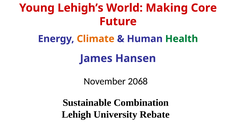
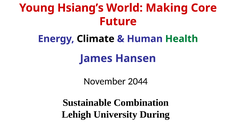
Lehigh’s: Lehigh’s -> Hsiang’s
Climate colour: orange -> black
2068: 2068 -> 2044
Rebate: Rebate -> During
